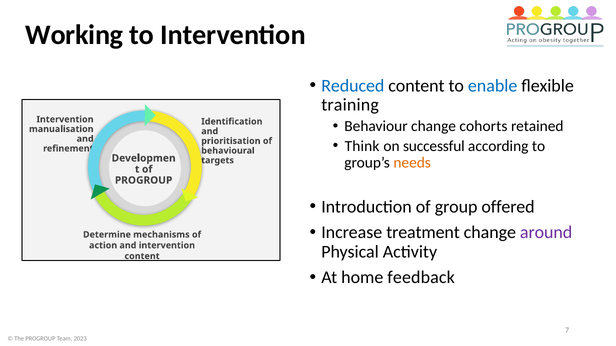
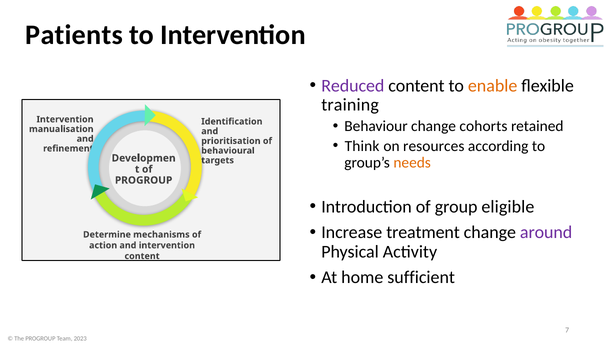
Working: Working -> Patients
Reduced colour: blue -> purple
enable colour: blue -> orange
successful: successful -> resources
offered: offered -> eligible
feedback: feedback -> sufficient
